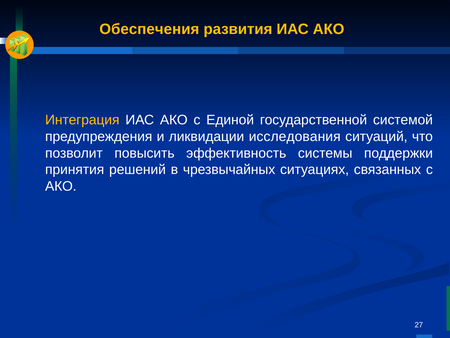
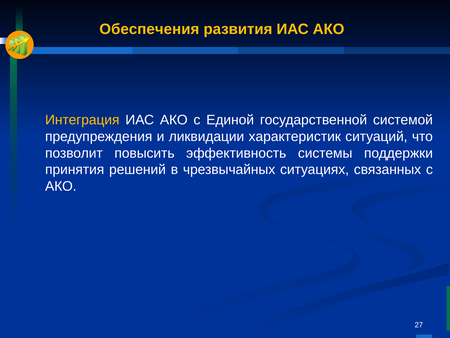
исследования: исследования -> характеристик
